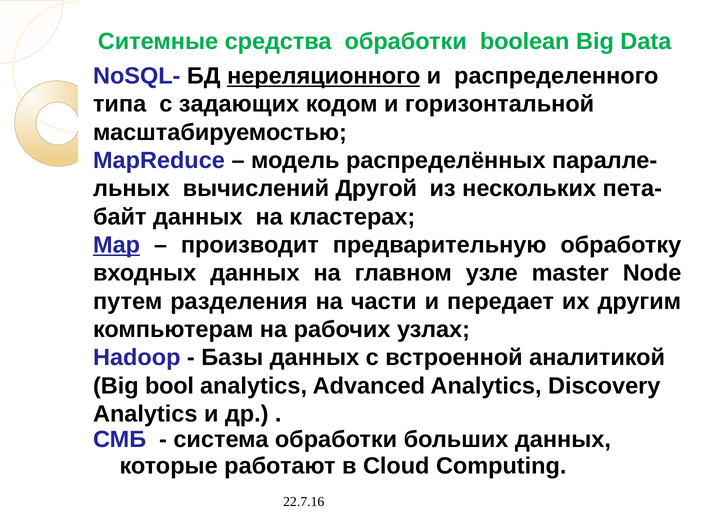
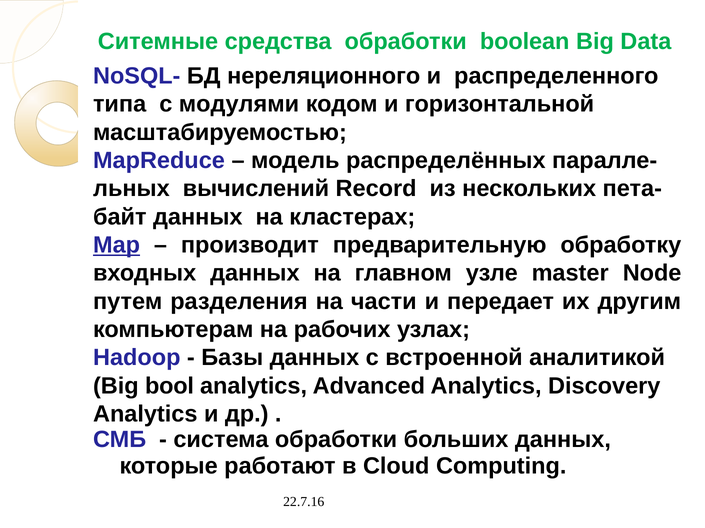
нереляционного underline: present -> none
задающих: задающих -> модулями
Другой: Другой -> Record
